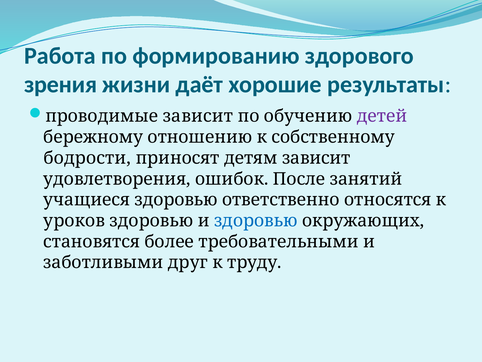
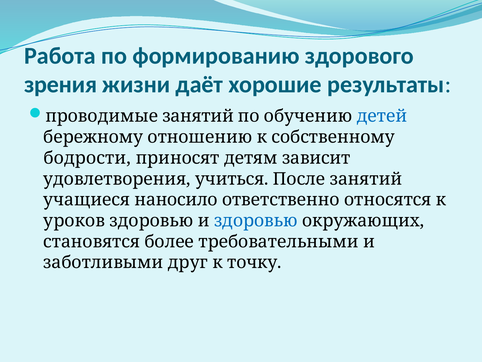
проводимые зависит: зависит -> занятий
детей colour: purple -> blue
ошибок: ошибок -> учиться
учащиеся здоровью: здоровью -> наносило
труду: труду -> точку
